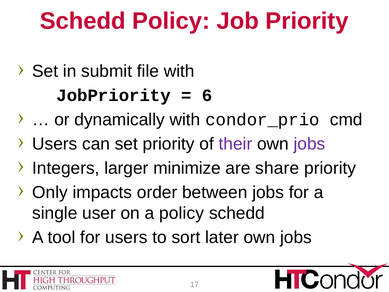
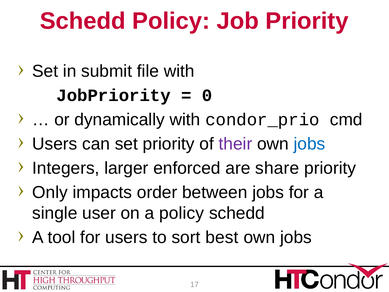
6: 6 -> 0
jobs at (309, 144) colour: purple -> blue
minimize: minimize -> enforced
later: later -> best
